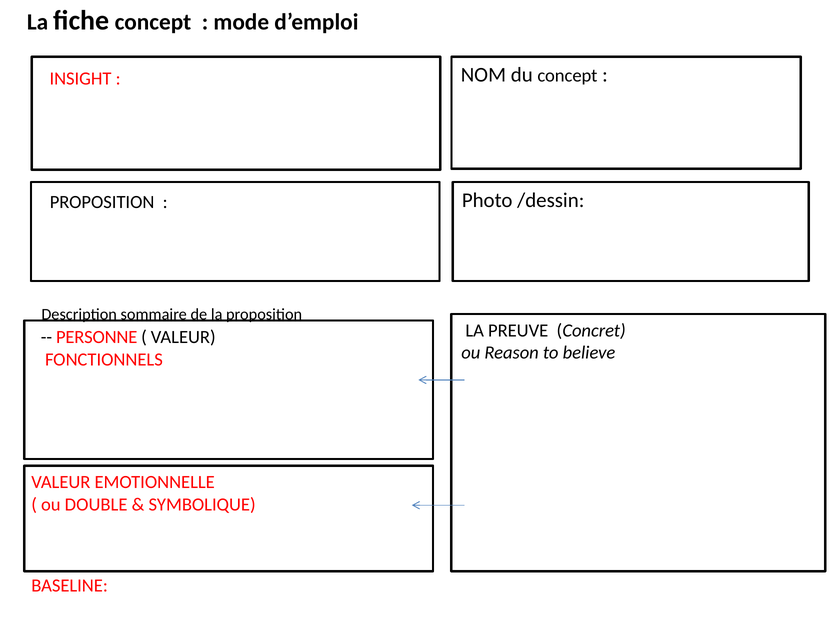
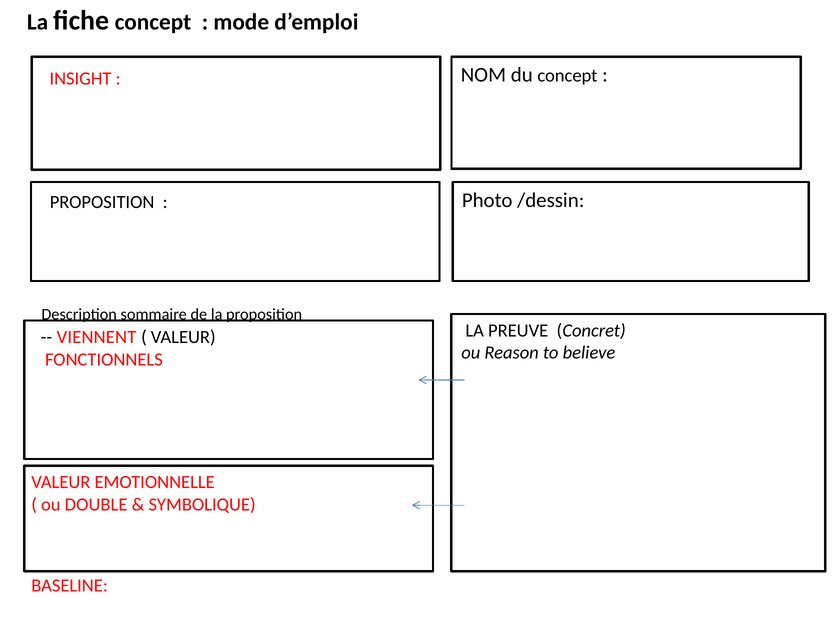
PERSONNE: PERSONNE -> VIENNENT
